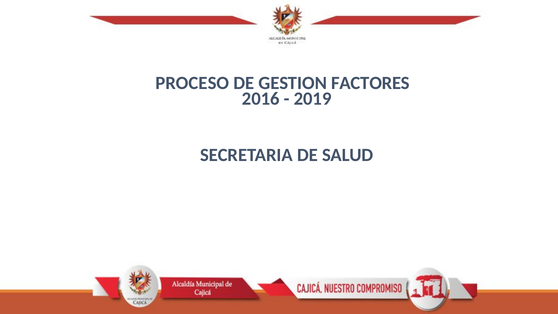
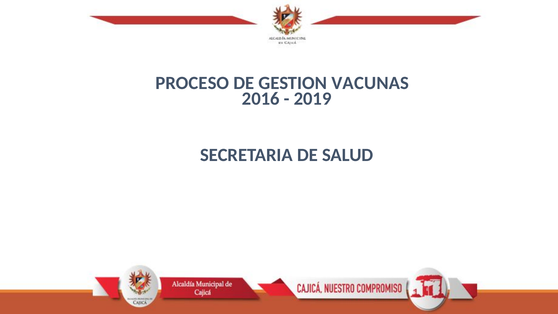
FACTORES: FACTORES -> VACUNAS
